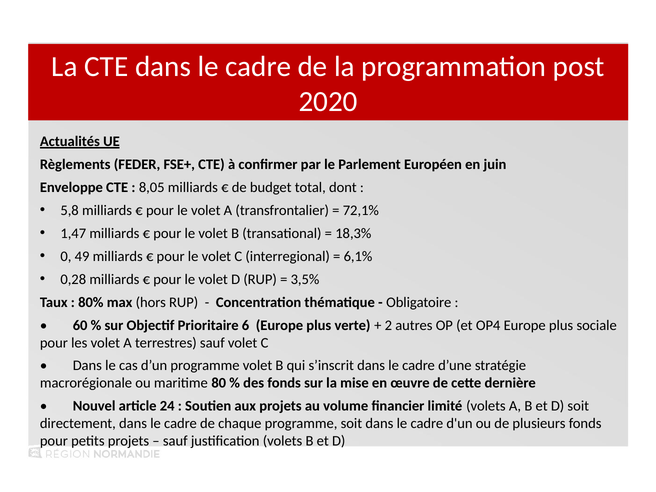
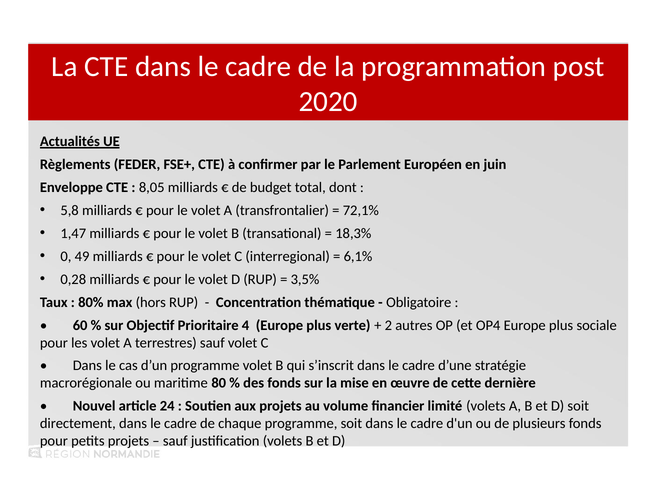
6: 6 -> 4
